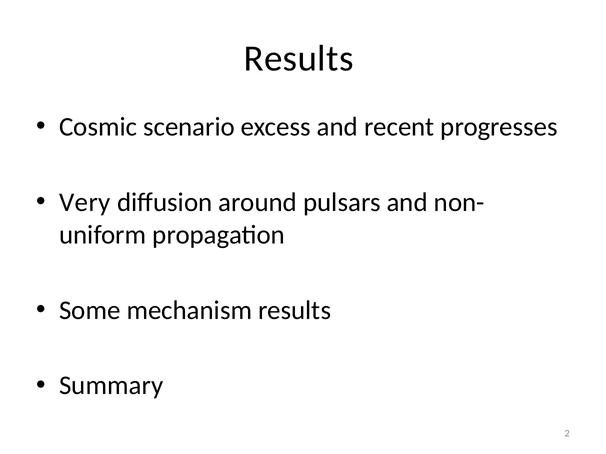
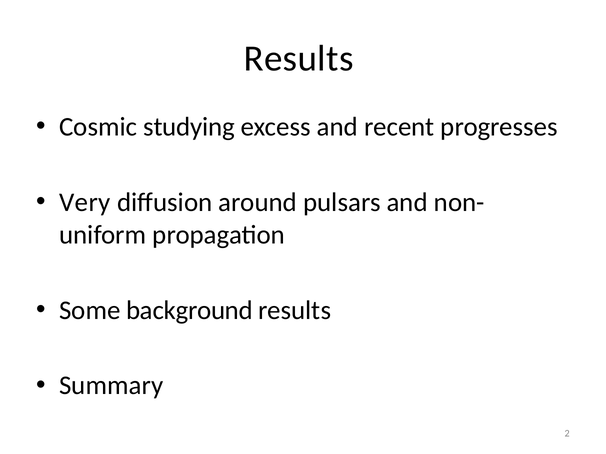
scenario: scenario -> studying
mechanism: mechanism -> background
